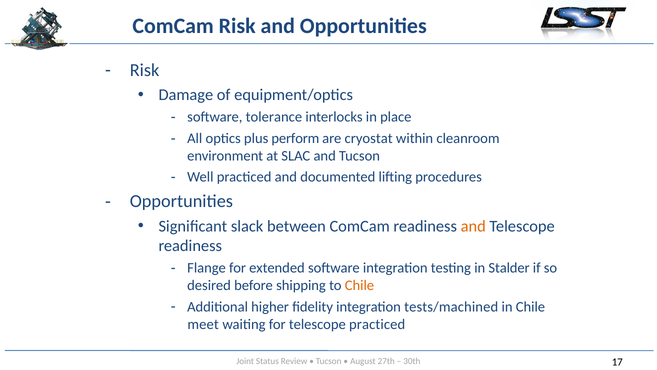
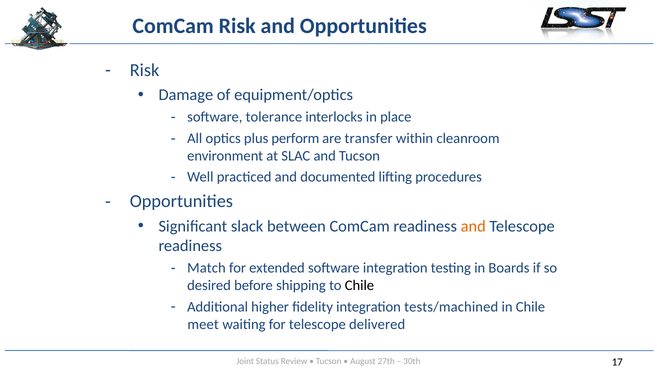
cryostat: cryostat -> transfer
Flange: Flange -> Match
Stalder: Stalder -> Boards
Chile at (359, 285) colour: orange -> black
telescope practiced: practiced -> delivered
